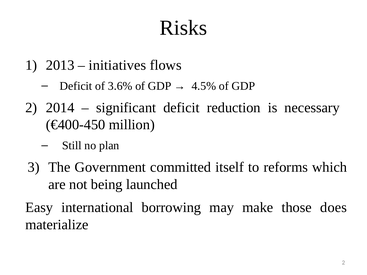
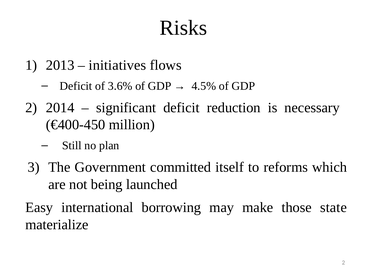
does: does -> state
